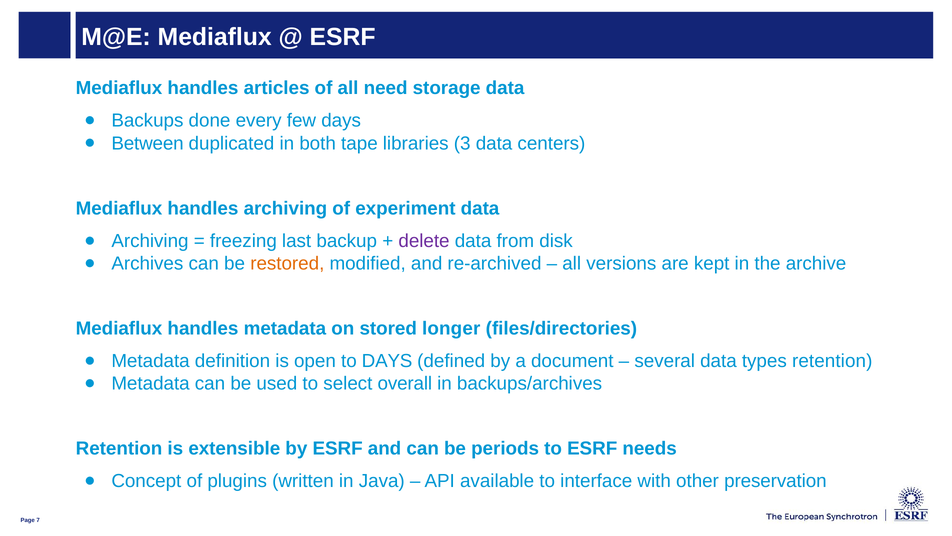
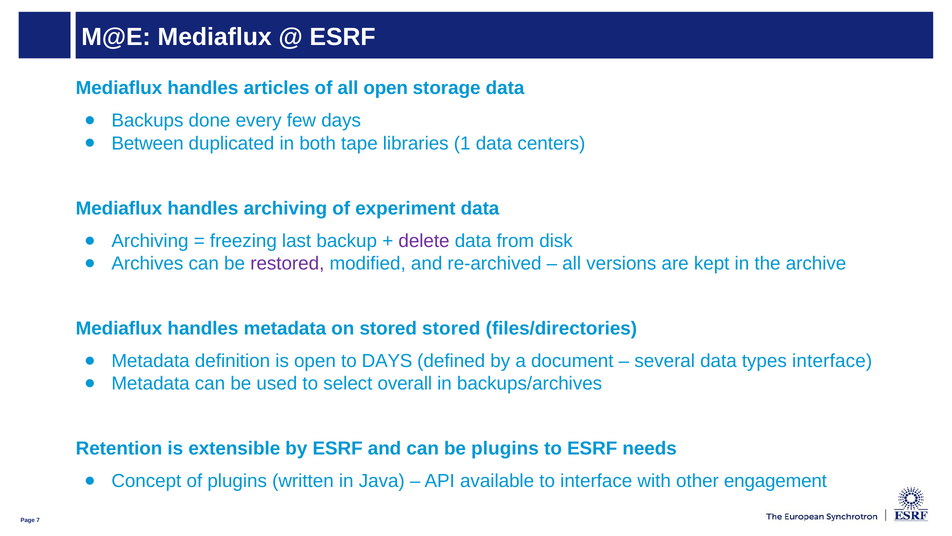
all need: need -> open
3: 3 -> 1
restored colour: orange -> purple
stored longer: longer -> stored
types retention: retention -> interface
be periods: periods -> plugins
preservation: preservation -> engagement
